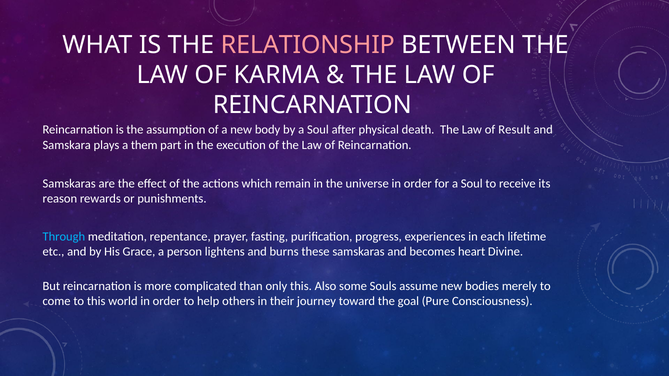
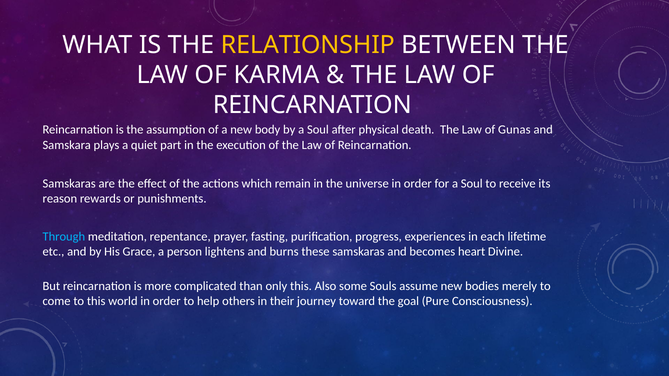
RELATIONSHIP colour: pink -> yellow
Result: Result -> Gunas
them: them -> quiet
